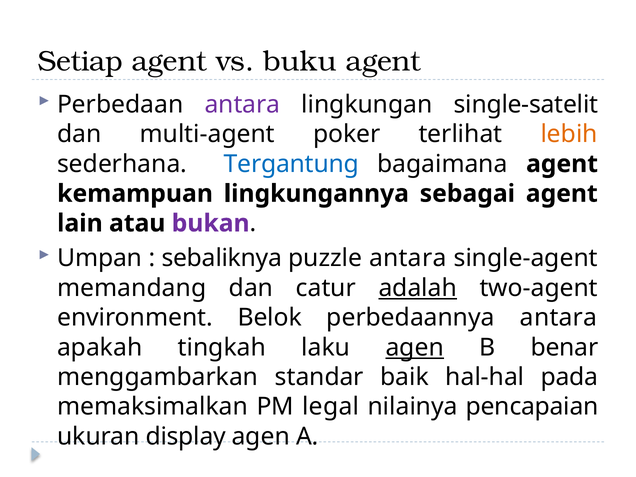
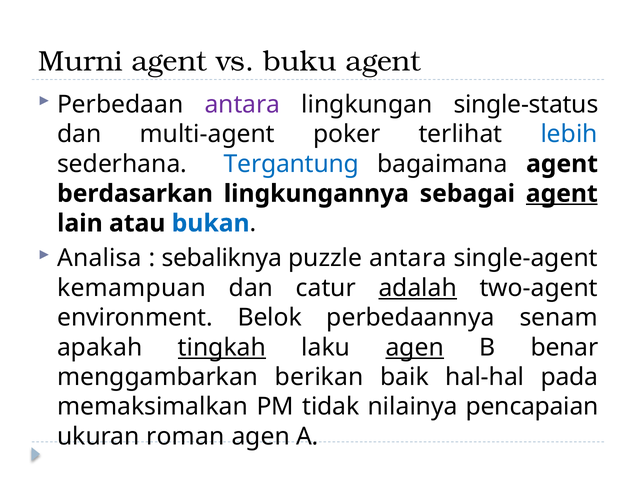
Setiap: Setiap -> Murni
single-satelit: single-satelit -> single-status
lebih colour: orange -> blue
kemampuan: kemampuan -> berdasarkan
agent at (562, 194) underline: none -> present
bukan colour: purple -> blue
Umpan: Umpan -> Analisa
memandang: memandang -> kemampuan
perbedaannya antara: antara -> senam
tingkah underline: none -> present
standar: standar -> berikan
legal: legal -> tidak
display: display -> roman
